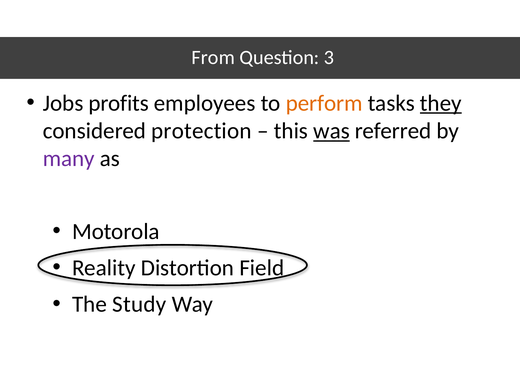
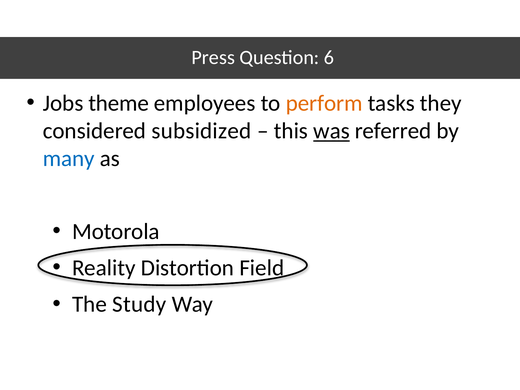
From: From -> Press
3: 3 -> 6
profits: profits -> theme
they underline: present -> none
protection: protection -> subsidized
many colour: purple -> blue
